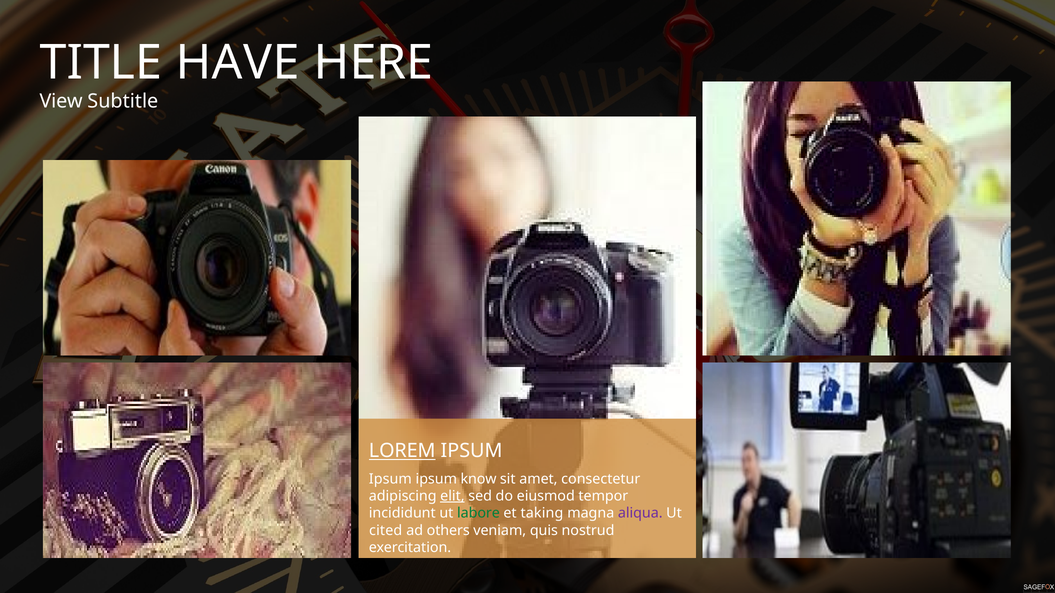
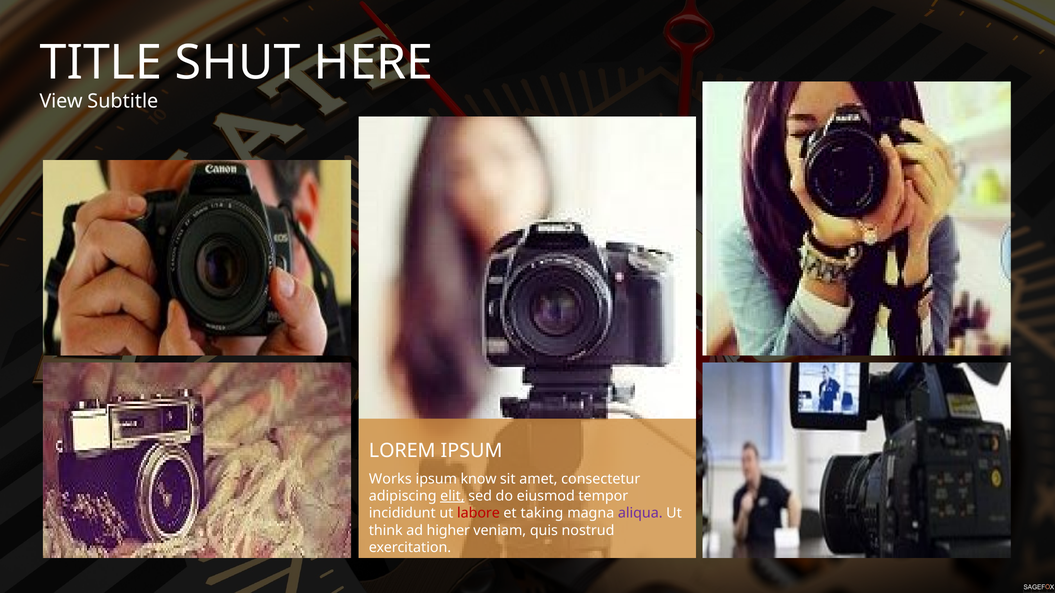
HAVE: HAVE -> SHUT
LOREM underline: present -> none
Ipsum at (390, 479): Ipsum -> Works
labore colour: green -> red
cited: cited -> think
others: others -> higher
